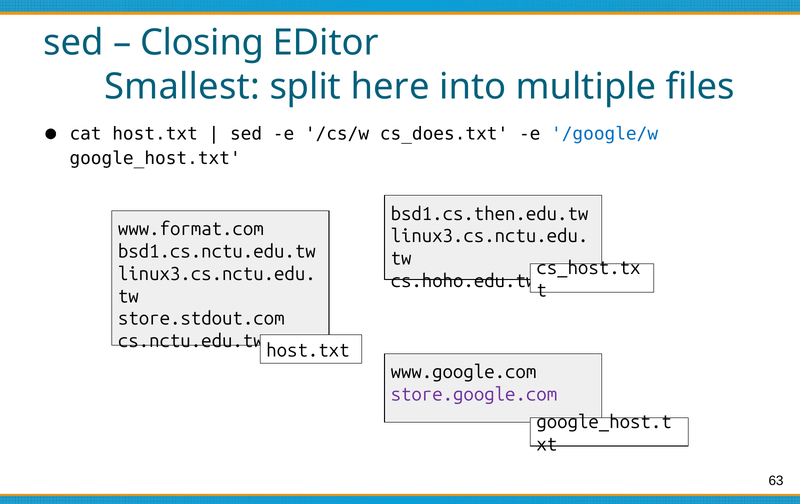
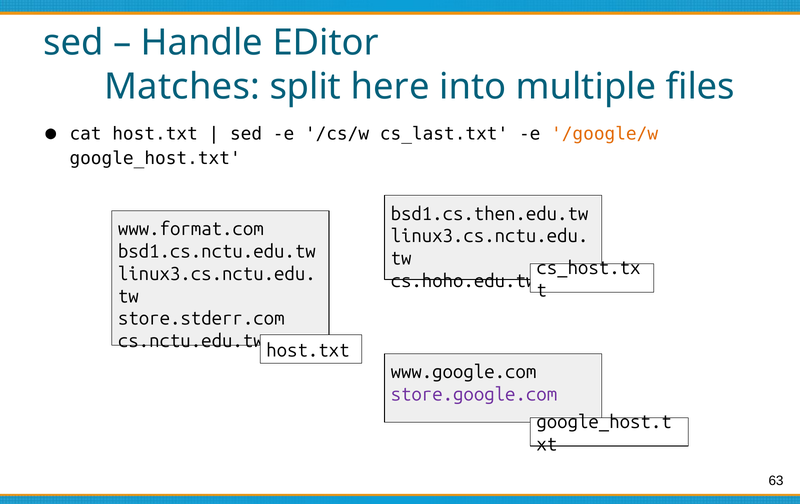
Closing: Closing -> Handle
Smallest: Smallest -> Matches
cs_does.txt: cs_does.txt -> cs_last.txt
/google/w colour: blue -> orange
store.stdout.com: store.stdout.com -> store.stderr.com
